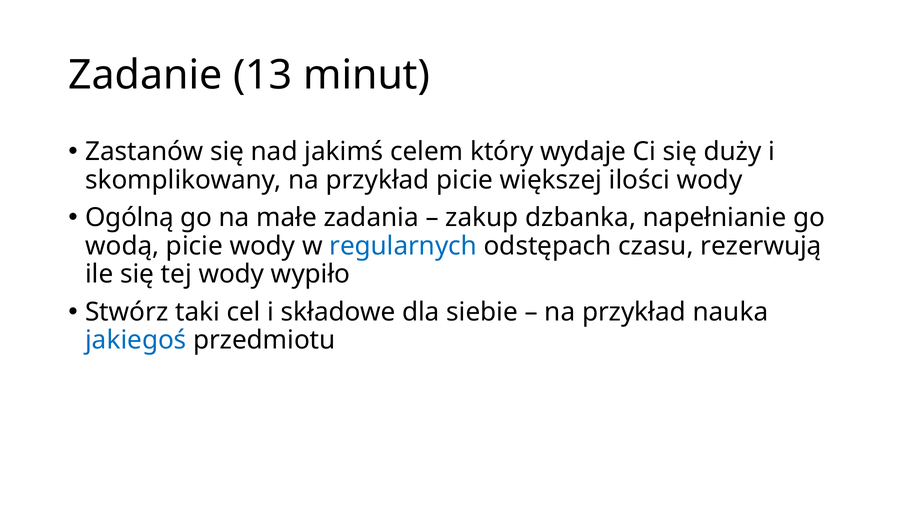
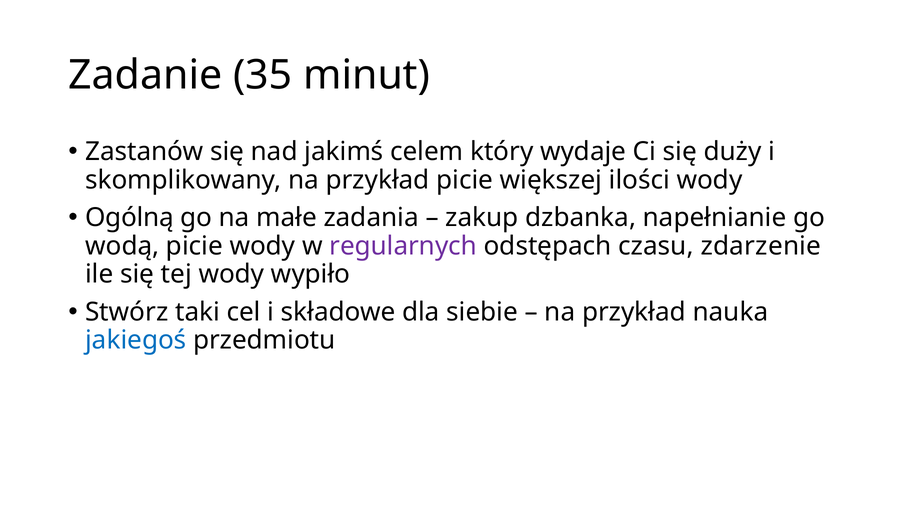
13: 13 -> 35
regularnych colour: blue -> purple
rezerwują: rezerwują -> zdarzenie
